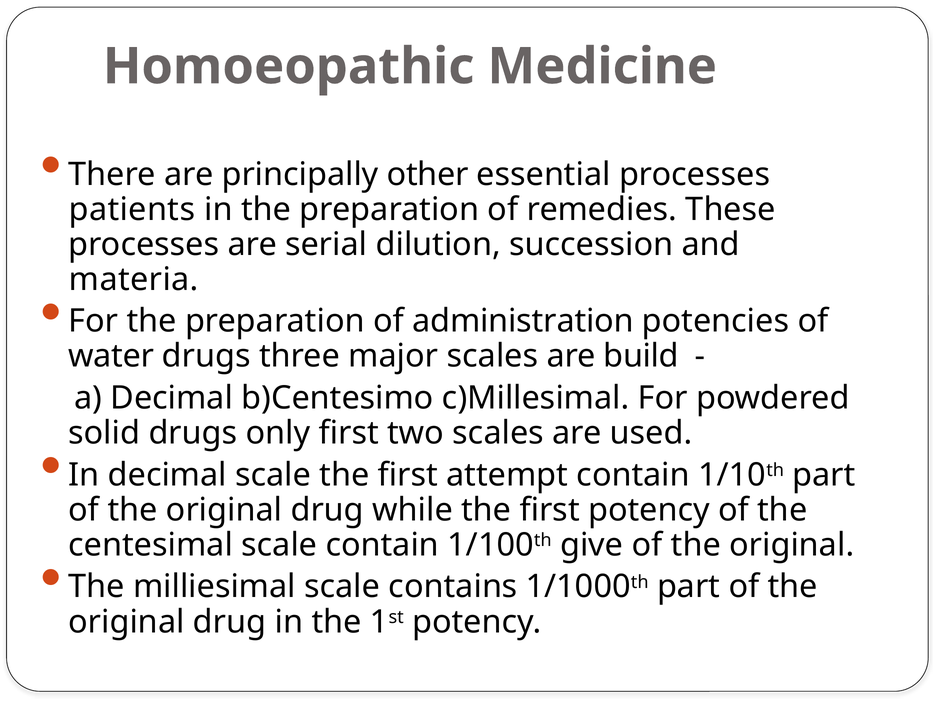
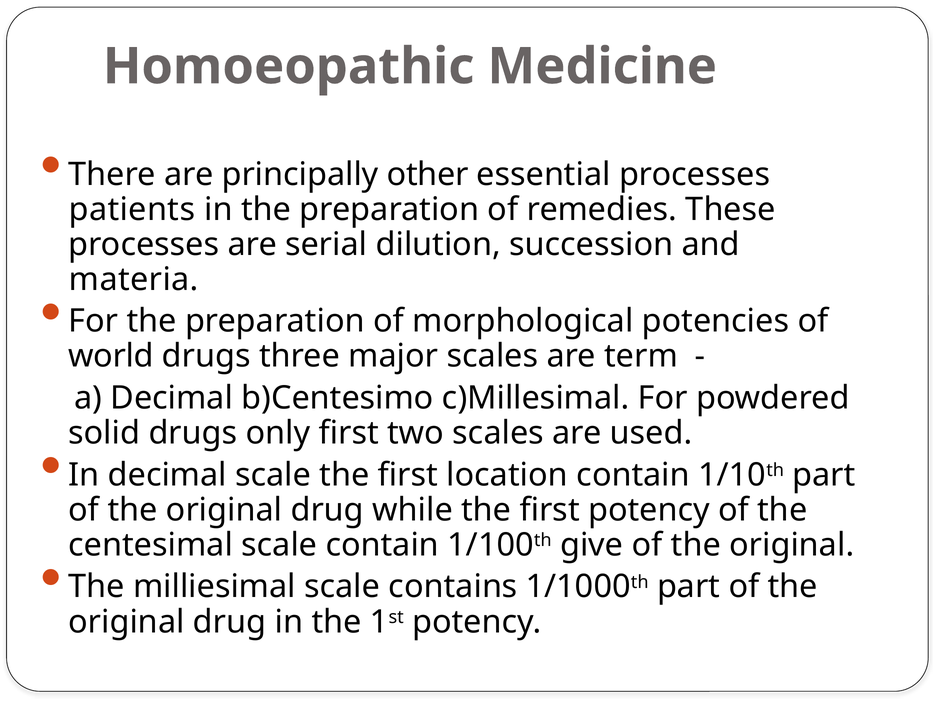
administration: administration -> morphological
water: water -> world
build: build -> term
attempt: attempt -> location
